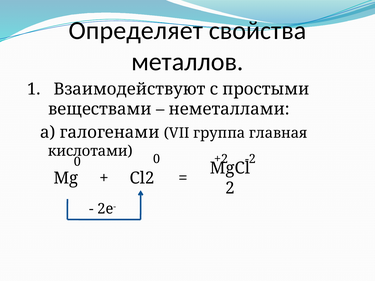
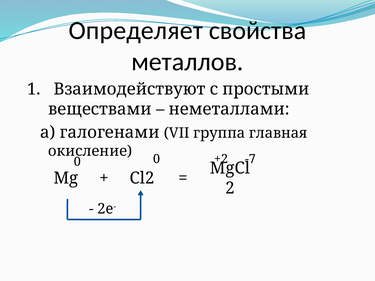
кислотами: кислотами -> окисление
-2: -2 -> -7
